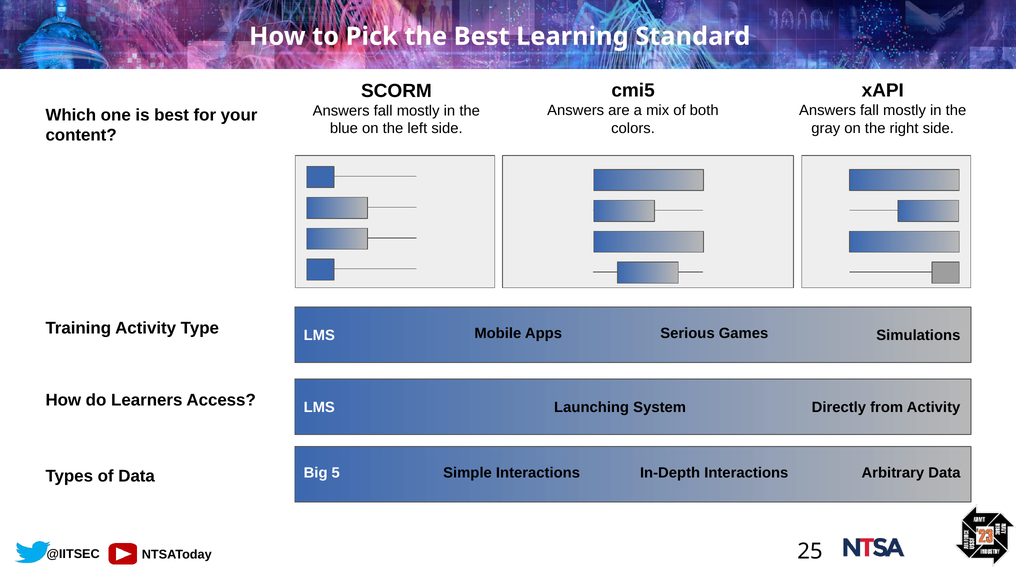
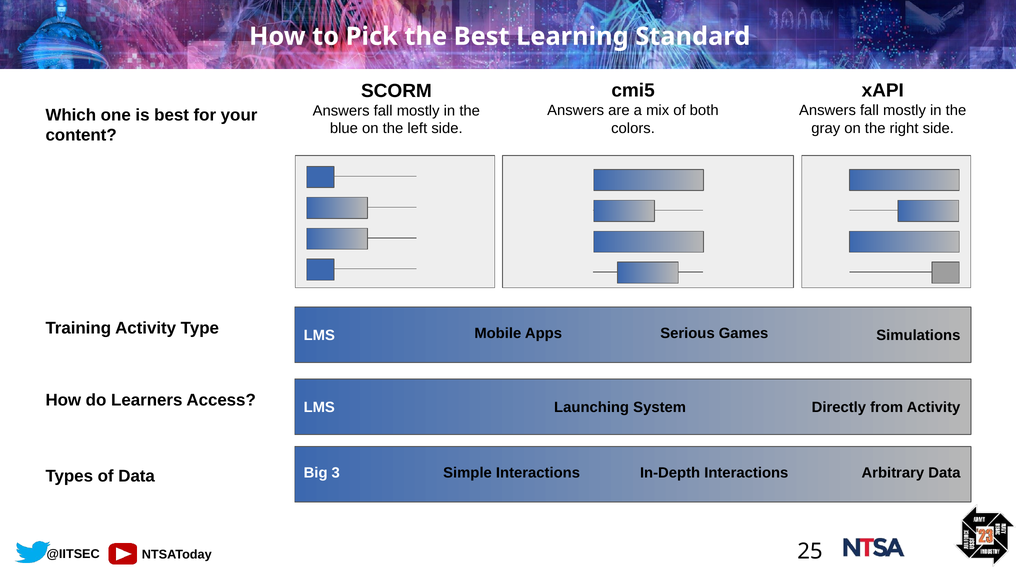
5: 5 -> 3
